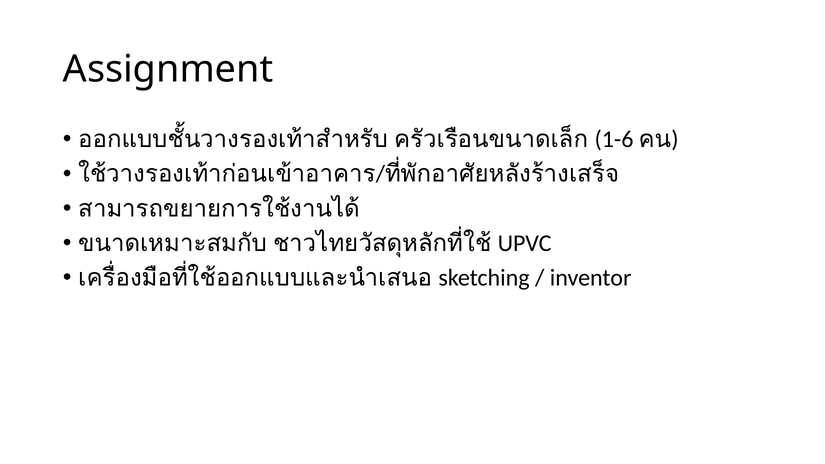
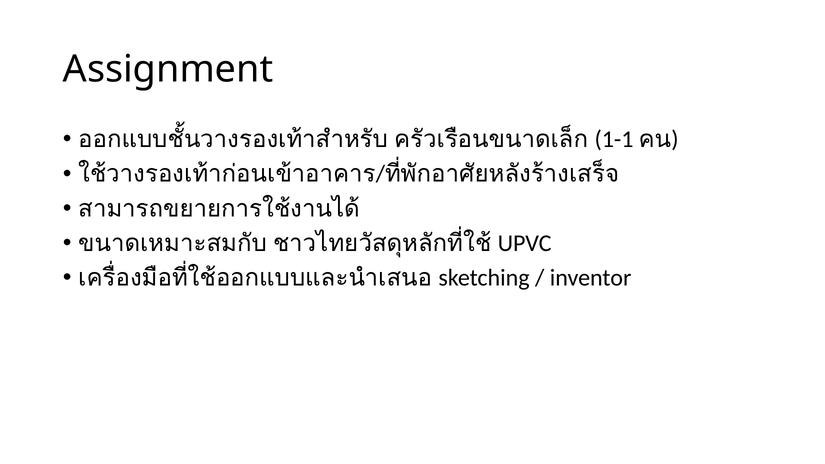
1-6: 1-6 -> 1-1
